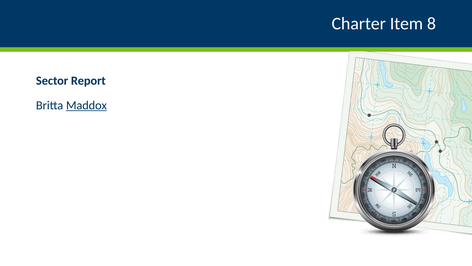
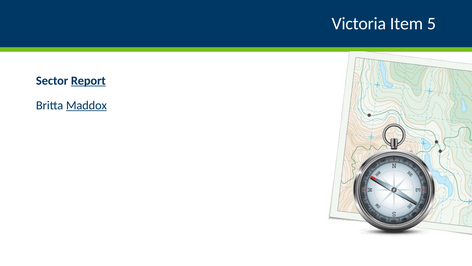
Charter: Charter -> Victoria
8: 8 -> 5
Report underline: none -> present
